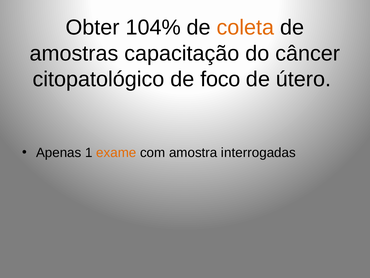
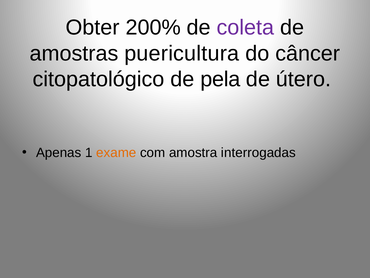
104%: 104% -> 200%
coleta colour: orange -> purple
capacitação: capacitação -> puericultura
foco: foco -> pela
